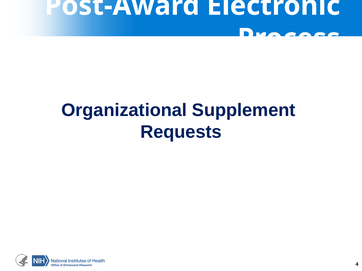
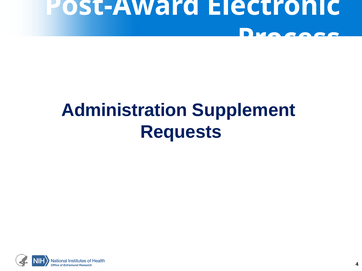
Organizational: Organizational -> Administration
